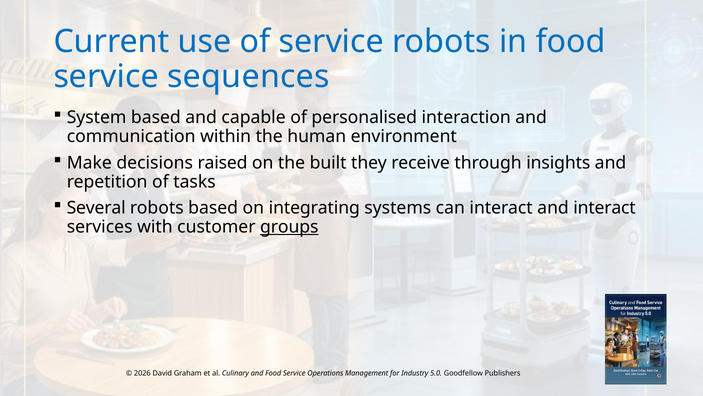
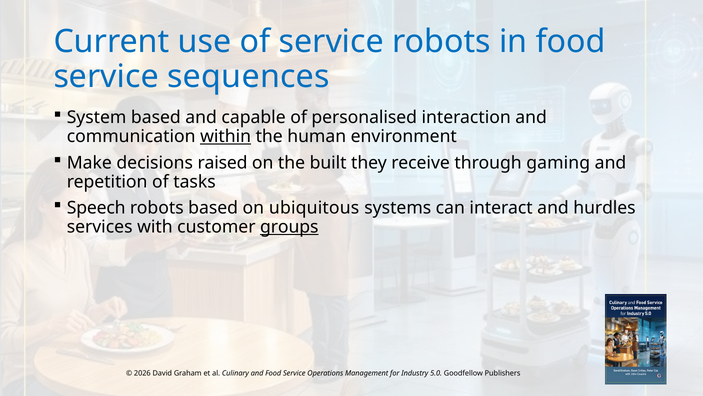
within underline: none -> present
insights: insights -> gaming
Several: Several -> Speech
integrating: integrating -> ubiquitous
and interact: interact -> hurdles
